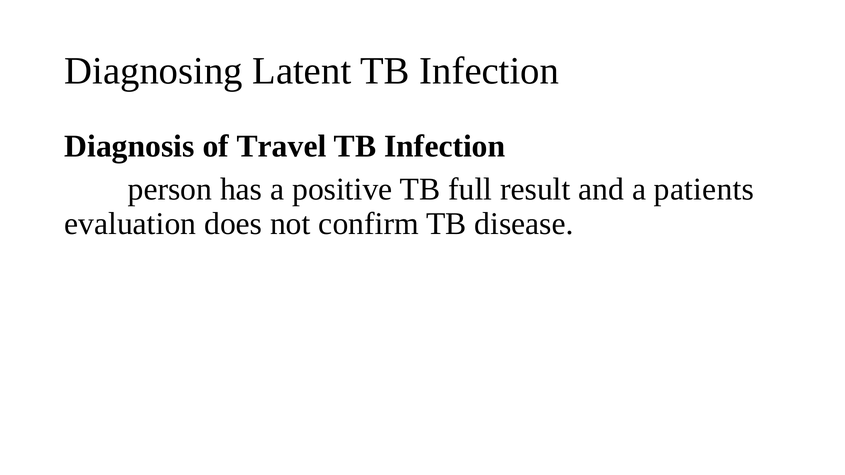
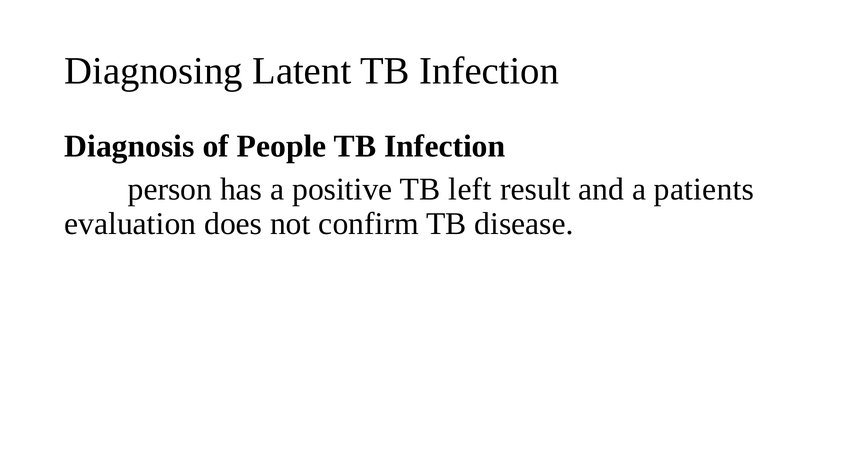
Travel: Travel -> People
full: full -> left
